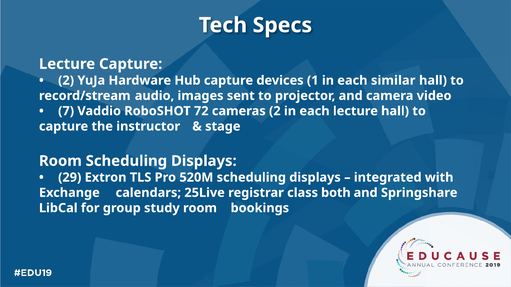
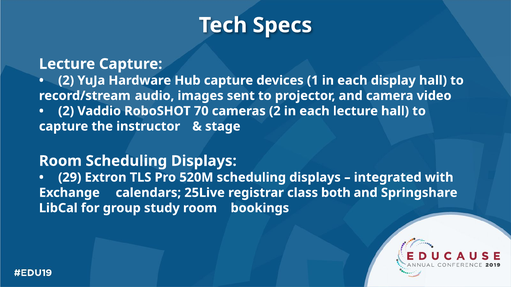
similar: similar -> display
7 at (66, 111): 7 -> 2
72: 72 -> 70
